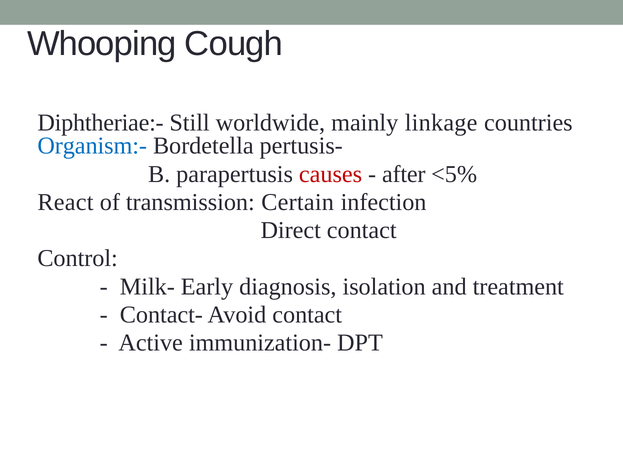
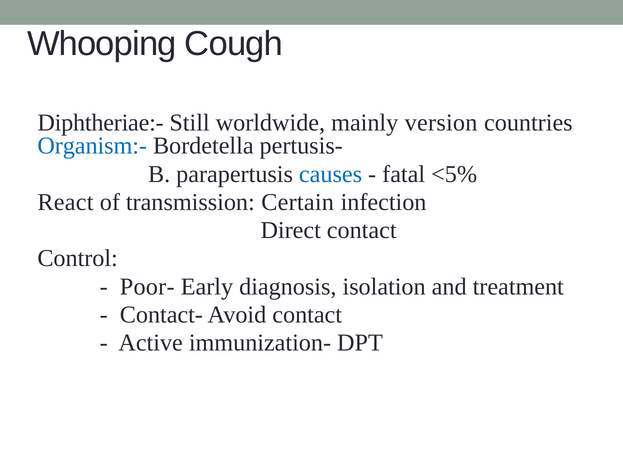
linkage: linkage -> version
causes colour: red -> blue
after: after -> fatal
Milk-: Milk- -> Poor-
